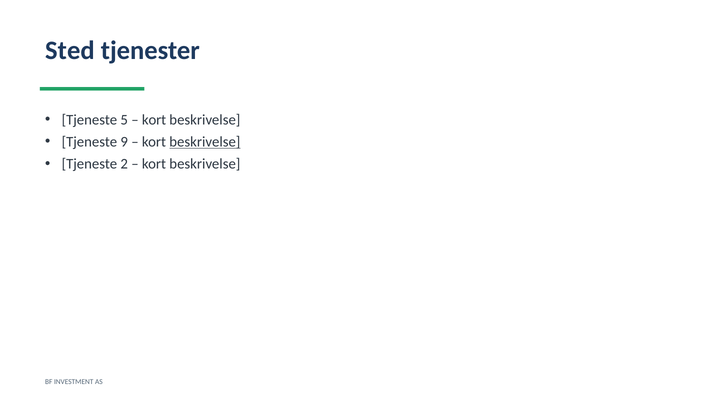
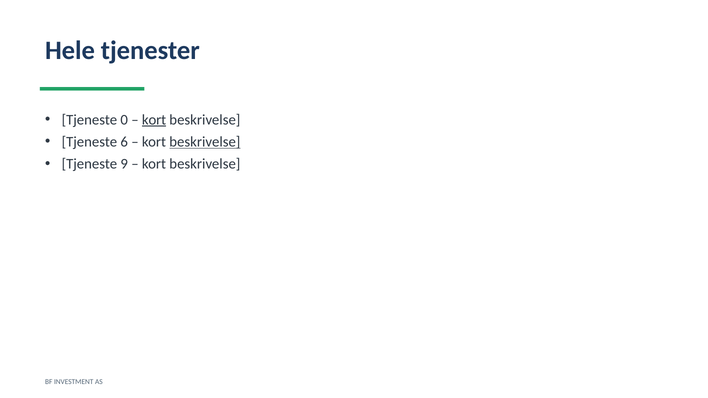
Sted: Sted -> Hele
5: 5 -> 0
kort at (154, 120) underline: none -> present
9: 9 -> 6
2: 2 -> 9
